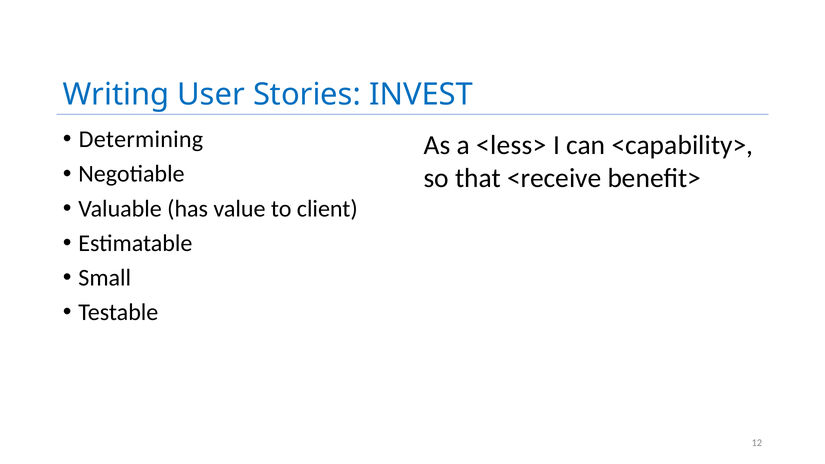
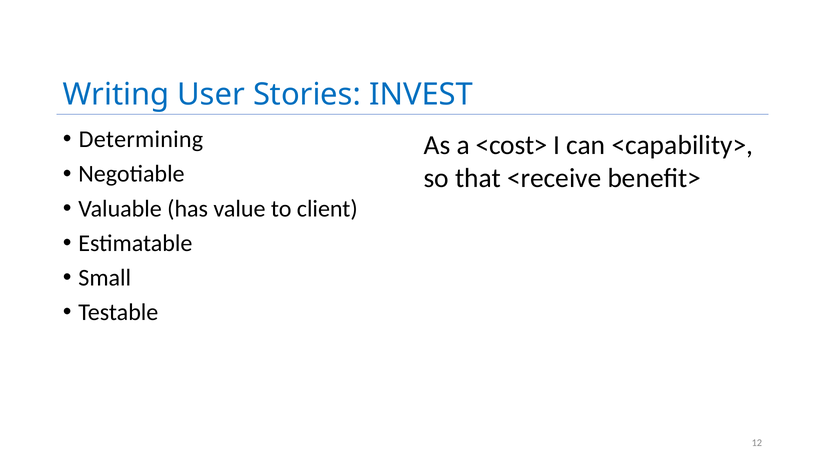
<less>: <less> -> <cost>
